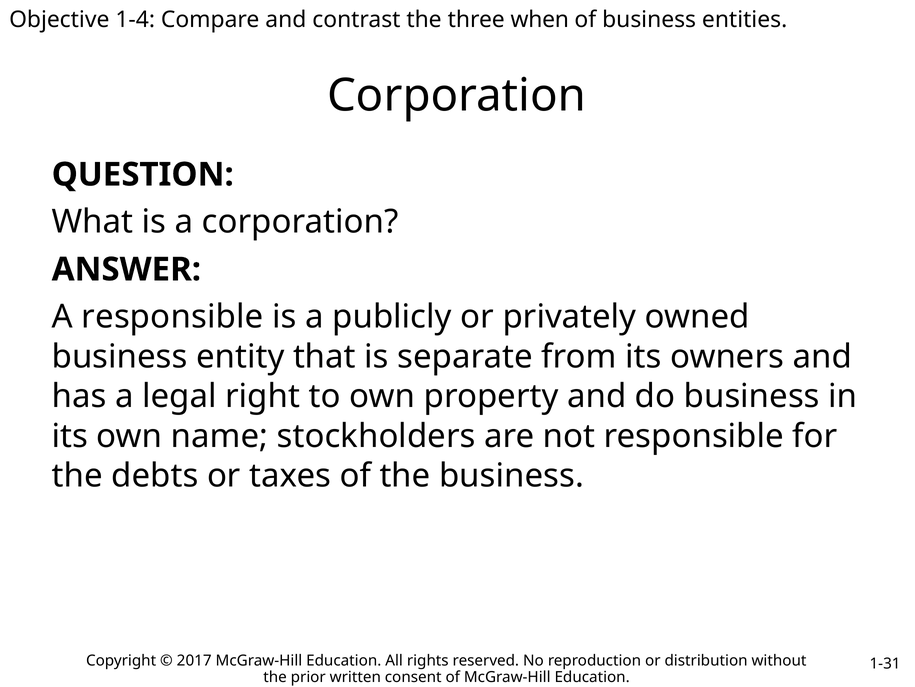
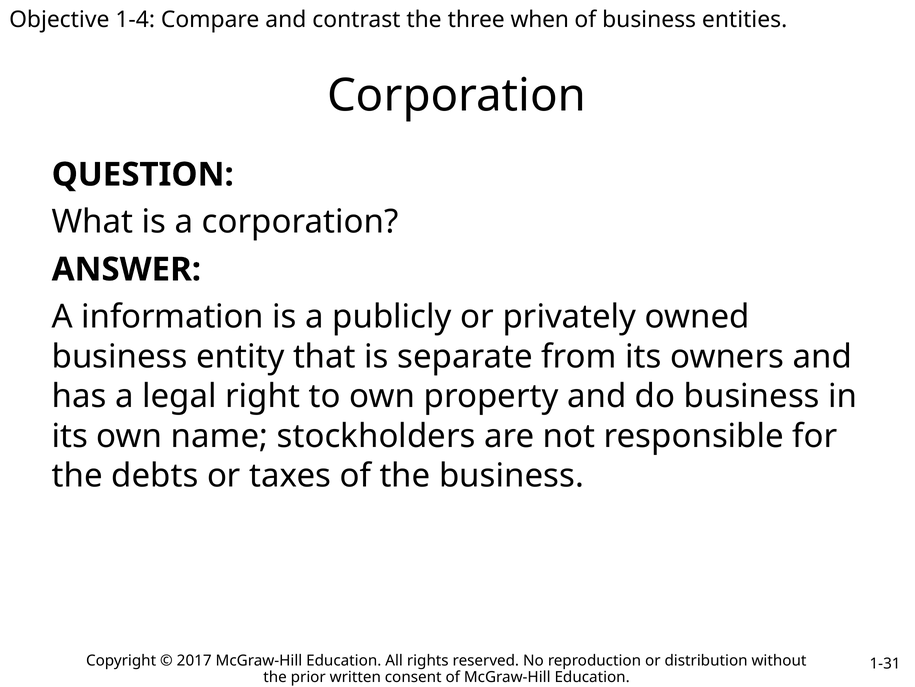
A responsible: responsible -> information
